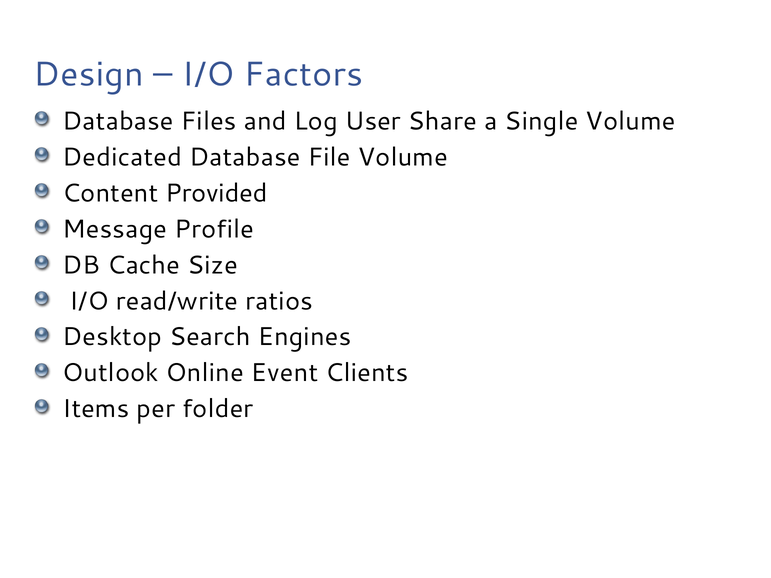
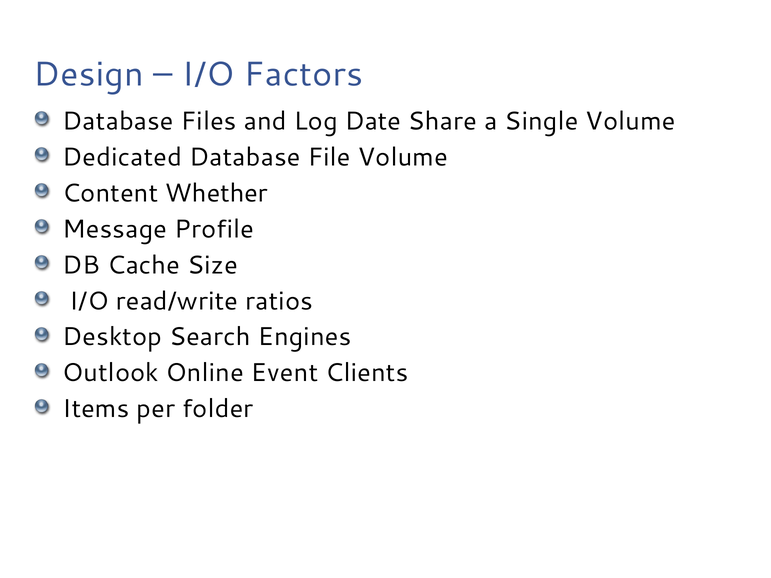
User: User -> Date
Provided: Provided -> Whether
